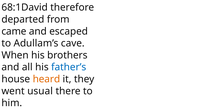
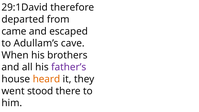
68:1David: 68:1David -> 29:1David
father’s colour: blue -> purple
usual: usual -> stood
